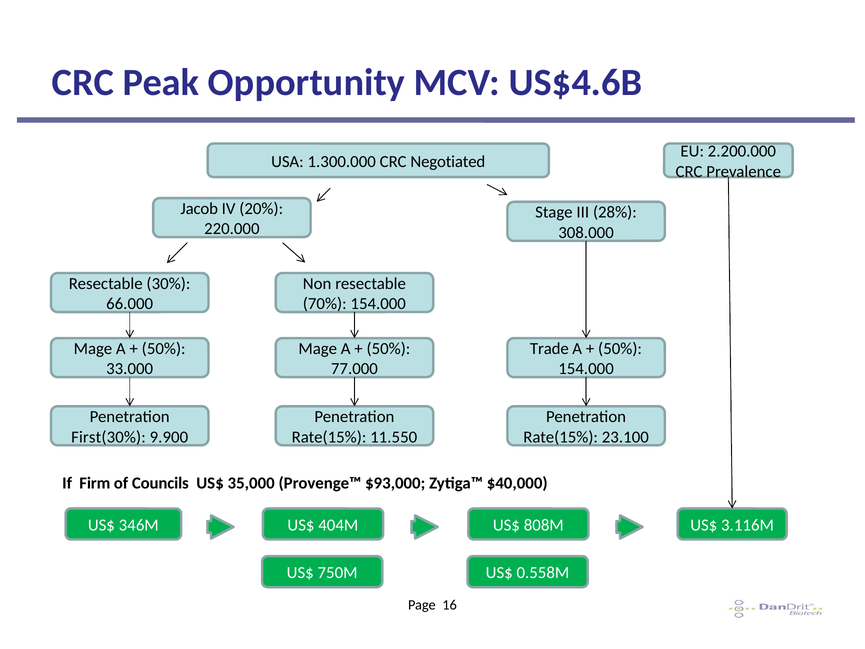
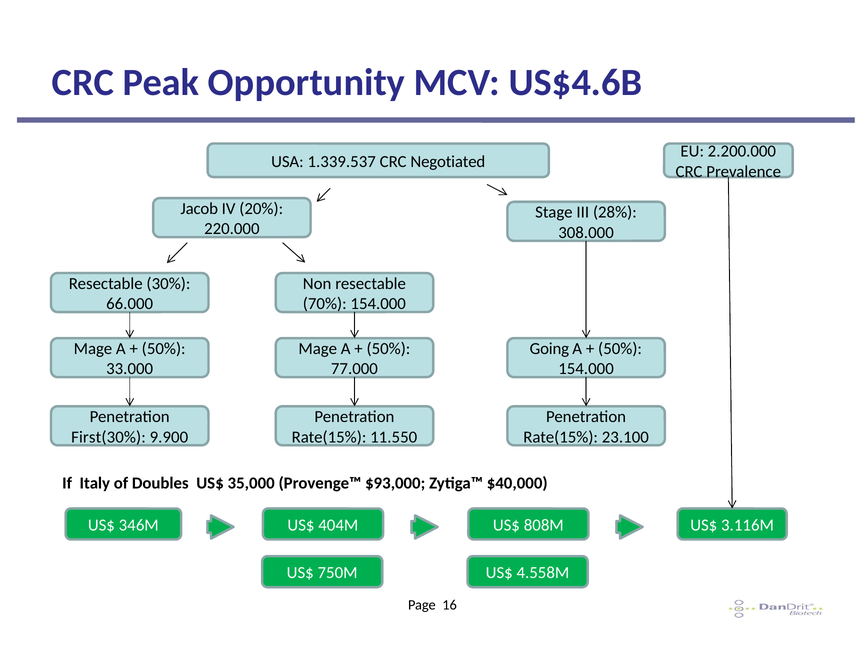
1.300.000: 1.300.000 -> 1.339.537
Trade: Trade -> Going
Firm: Firm -> Italy
Councils: Councils -> Doubles
0.558M: 0.558M -> 4.558M
